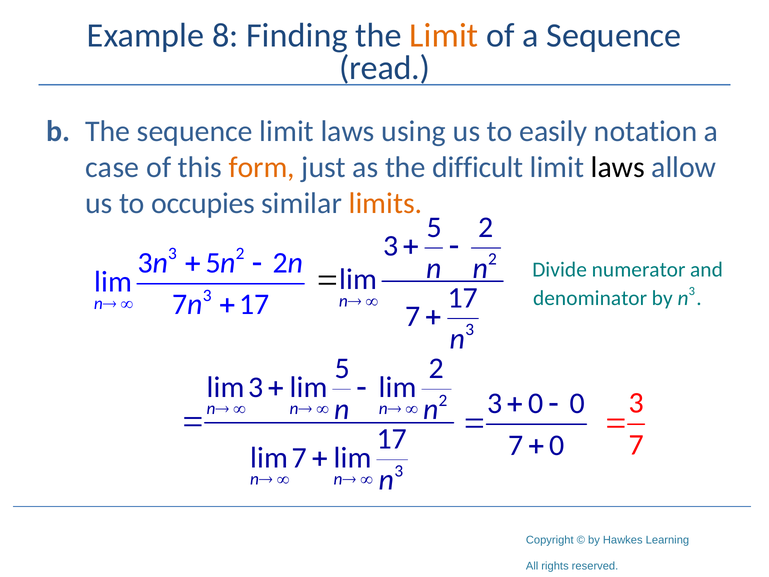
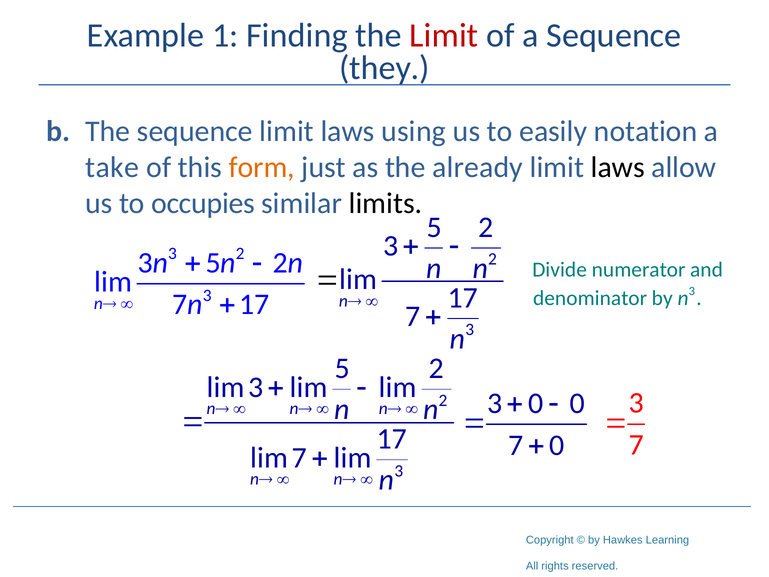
8: 8 -> 1
Limit at (444, 36) colour: orange -> red
read: read -> they
case: case -> take
difficult: difficult -> already
limits colour: orange -> black
